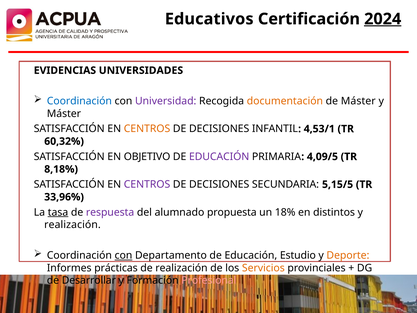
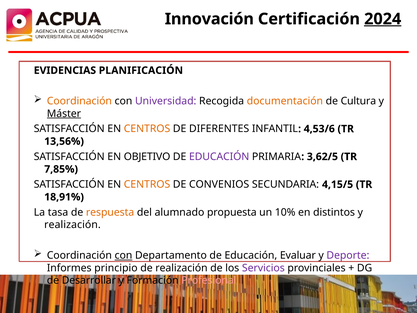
Educativos: Educativos -> Innovación
UNIVERSIDADES: UNIVERSIDADES -> PLANIFICACIÓN
Coordinación at (79, 101) colour: blue -> orange
de Máster: Máster -> Cultura
Máster at (64, 113) underline: none -> present
DECISIONES at (219, 129): DECISIONES -> DIFERENTES
4,53/1: 4,53/1 -> 4,53/6
60,32%: 60,32% -> 13,56%
4,09/5: 4,09/5 -> 3,62/5
8,18%: 8,18% -> 7,85%
CENTROS at (147, 184) colour: purple -> orange
DECISIONES at (219, 184): DECISIONES -> CONVENIOS
5,15/5: 5,15/5 -> 4,15/5
33,96%: 33,96% -> 18,91%
tasa underline: present -> none
respuesta colour: purple -> orange
18%: 18% -> 10%
Estudio: Estudio -> Evaluar
Deporte colour: orange -> purple
prácticas: prácticas -> principio
Servicios colour: orange -> purple
